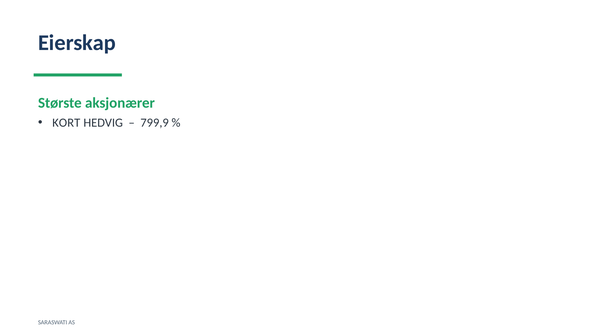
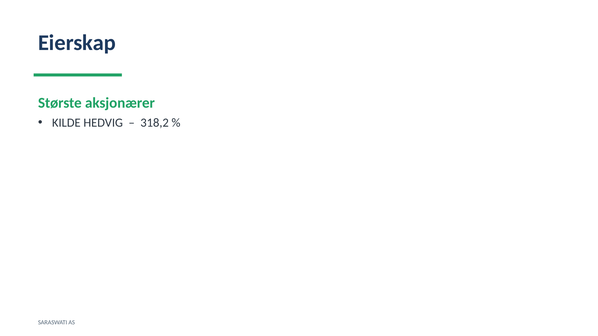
KORT: KORT -> KILDE
799,9: 799,9 -> 318,2
